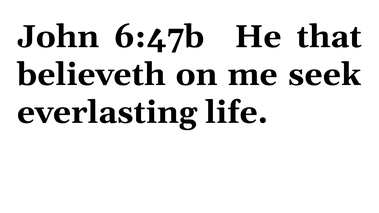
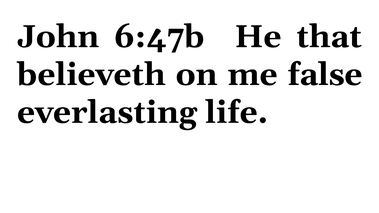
seek: seek -> false
